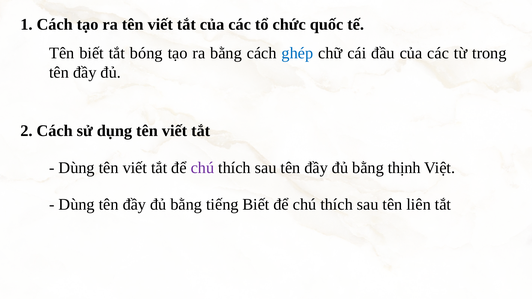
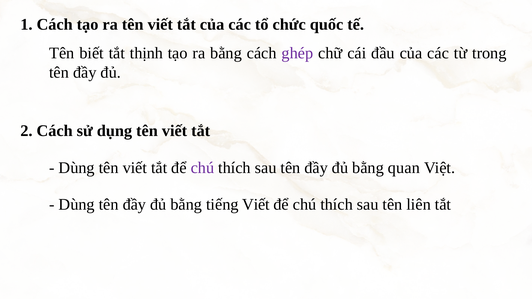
bóng: bóng -> thịnh
ghép colour: blue -> purple
thịnh: thịnh -> quan
tiếng Biết: Biết -> Viết
